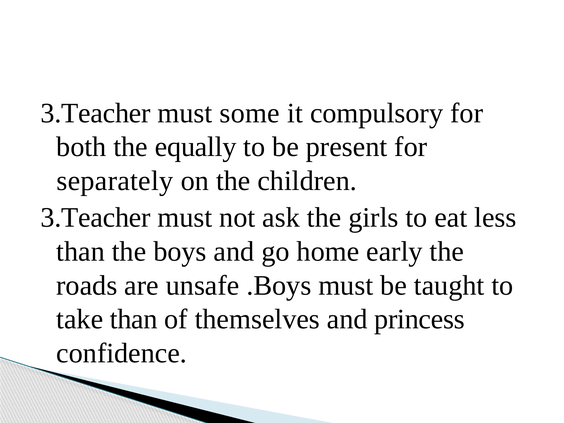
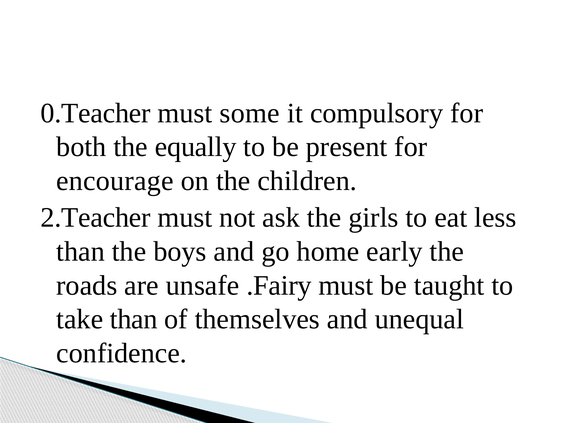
3.Teacher at (96, 113): 3.Teacher -> 0.Teacher
separately: separately -> encourage
3.Teacher at (96, 218): 3.Teacher -> 2.Teacher
.Boys: .Boys -> .Fairy
princess: princess -> unequal
